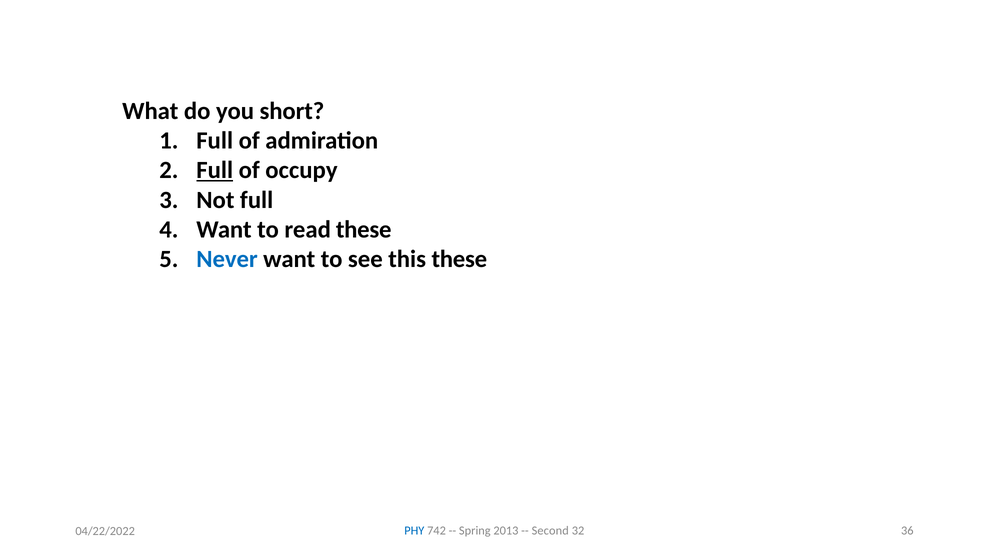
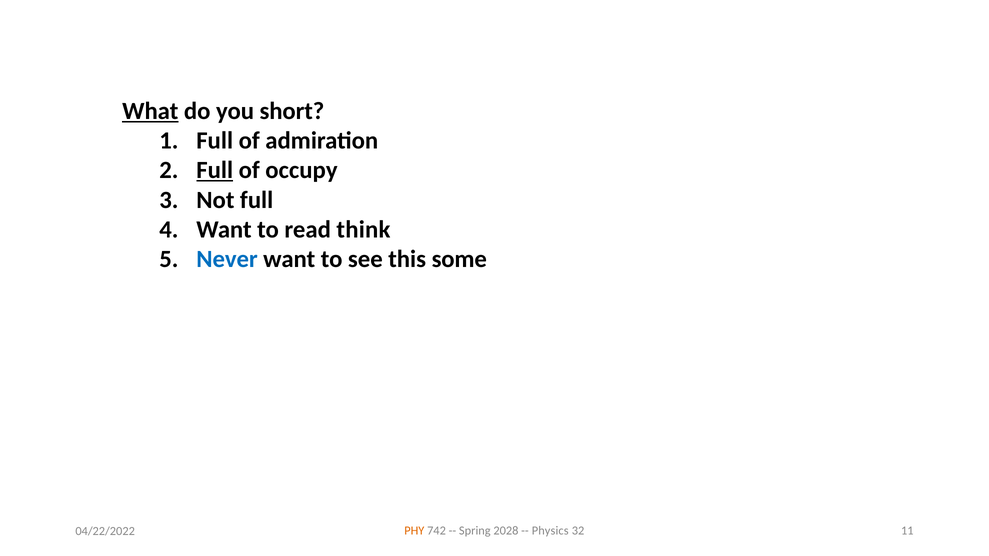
What underline: none -> present
read these: these -> think
this these: these -> some
PHY colour: blue -> orange
2013: 2013 -> 2028
Second: Second -> Physics
36: 36 -> 11
